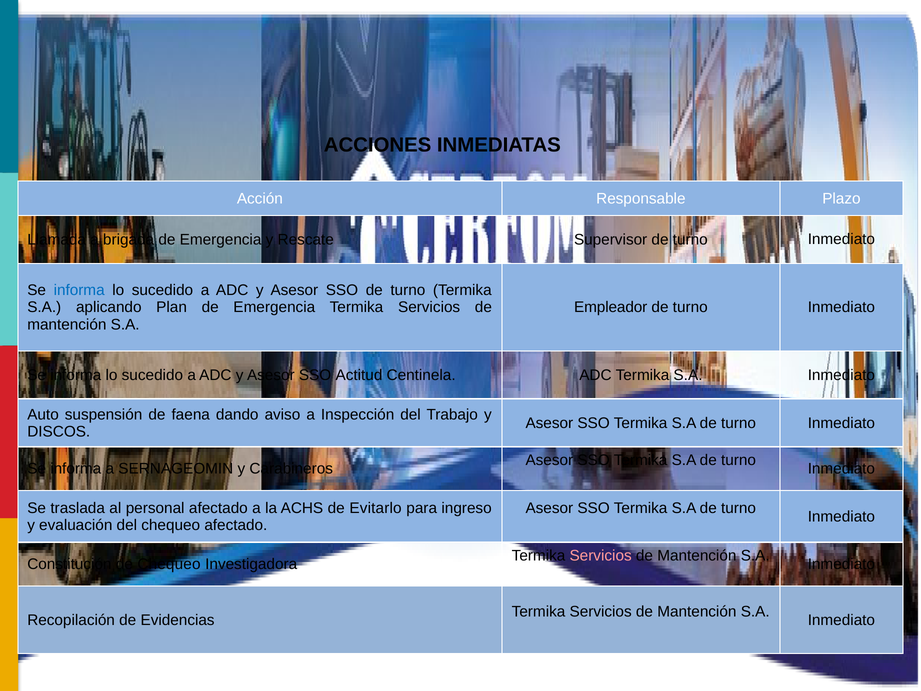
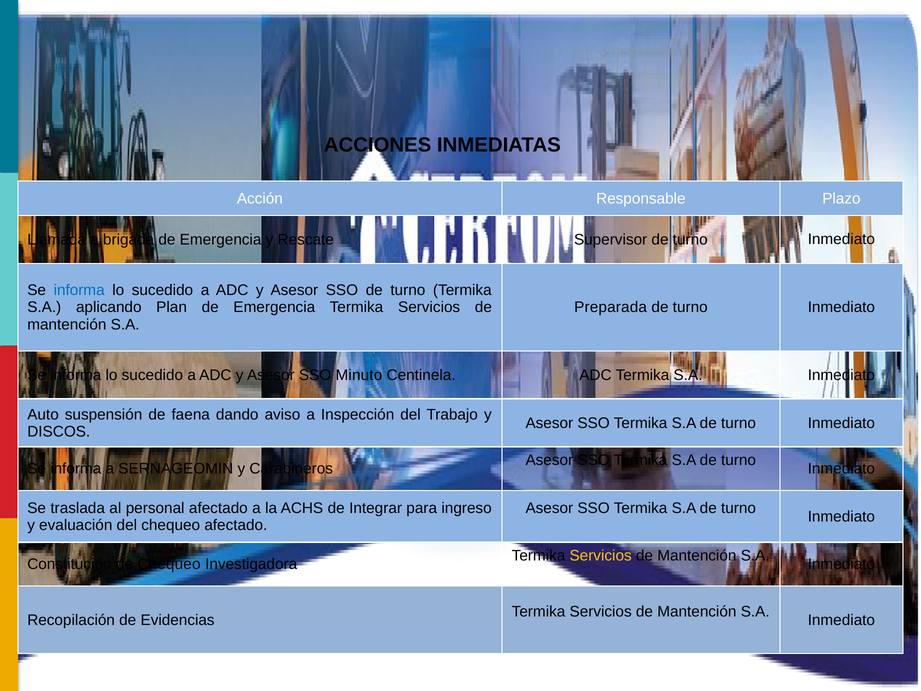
Empleador: Empleador -> Preparada
Actitud: Actitud -> Minuto
Evitarlo: Evitarlo -> Integrar
Servicios at (601, 556) colour: pink -> yellow
